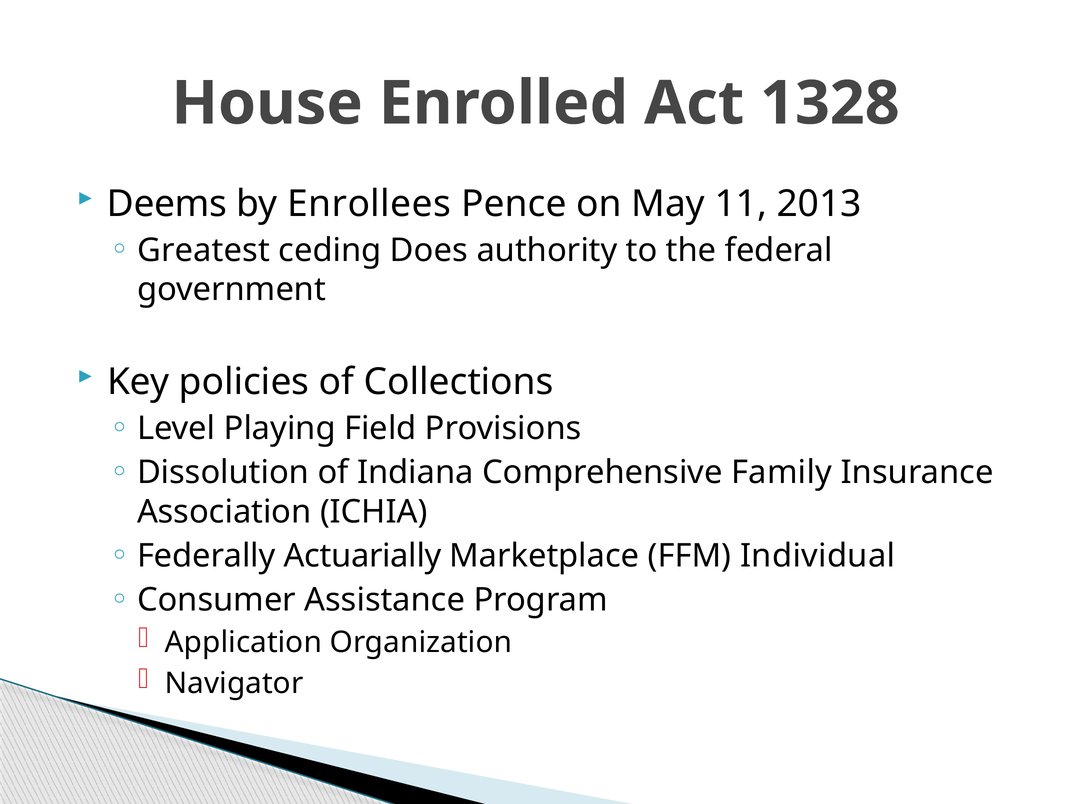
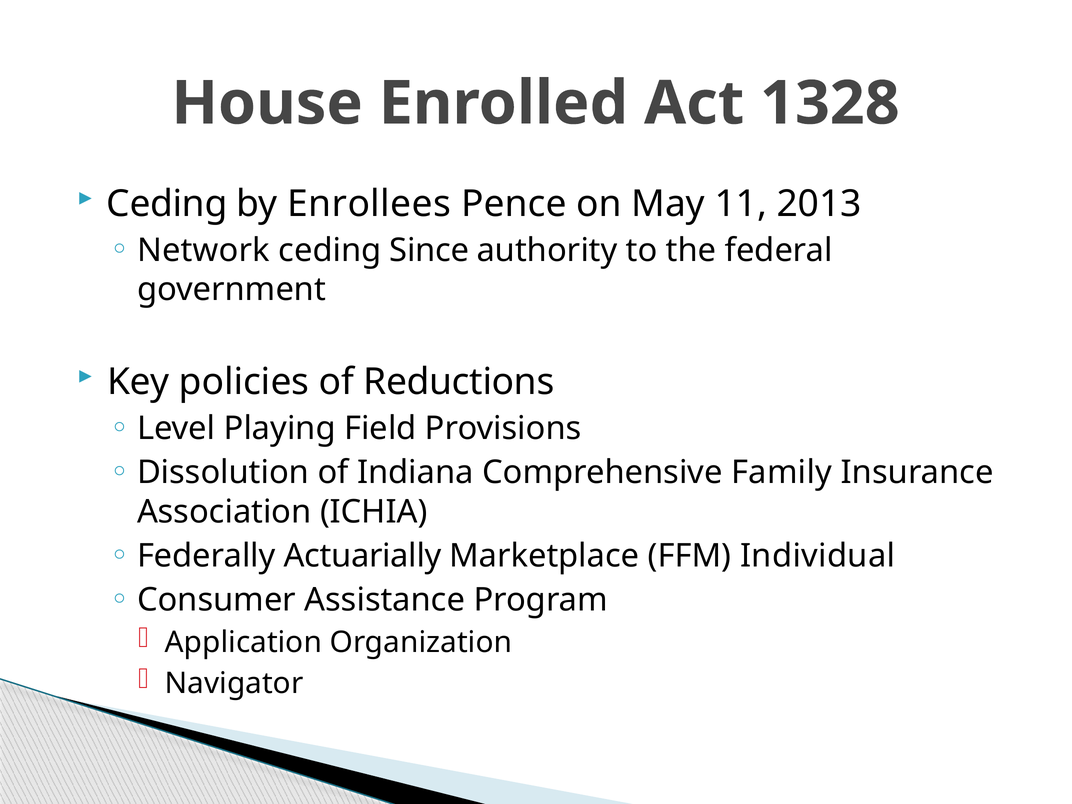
Deems at (167, 204): Deems -> Ceding
Greatest: Greatest -> Network
Does: Does -> Since
Collections: Collections -> Reductions
